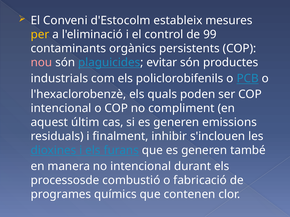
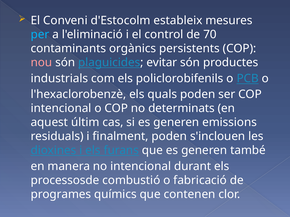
per colour: yellow -> light blue
99: 99 -> 70
compliment: compliment -> determinats
finalment inhibir: inhibir -> poden
